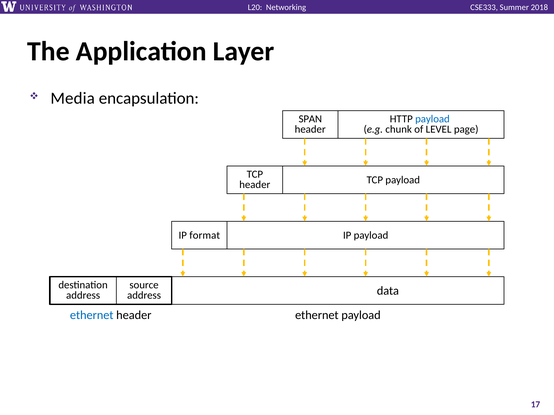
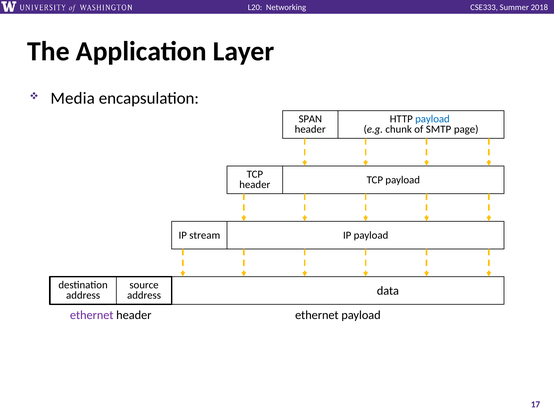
LEVEL: LEVEL -> SMTP
format: format -> stream
ethernet at (92, 315) colour: blue -> purple
